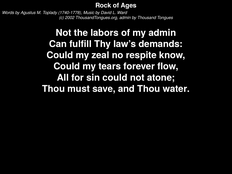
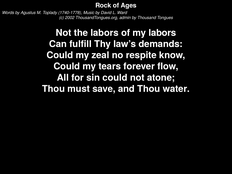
my admin: admin -> labors
